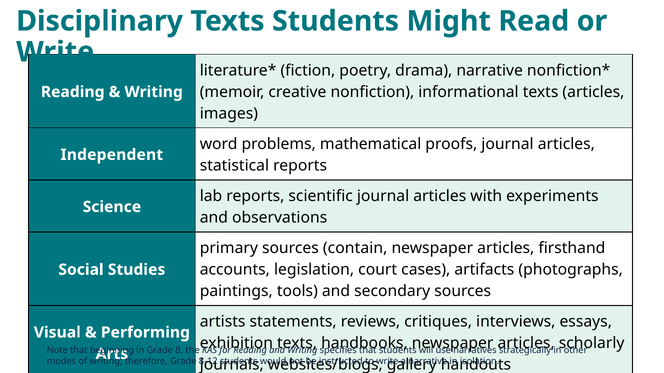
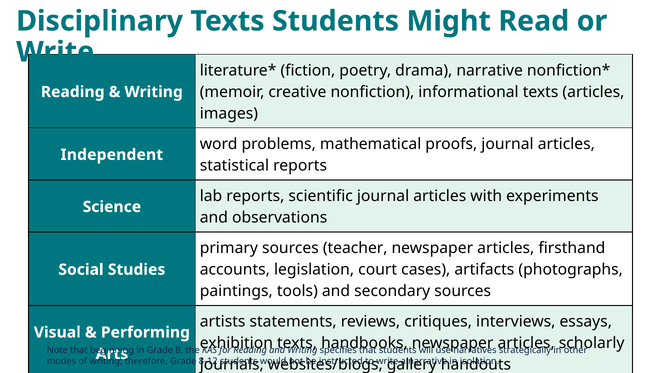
contain: contain -> teacher
